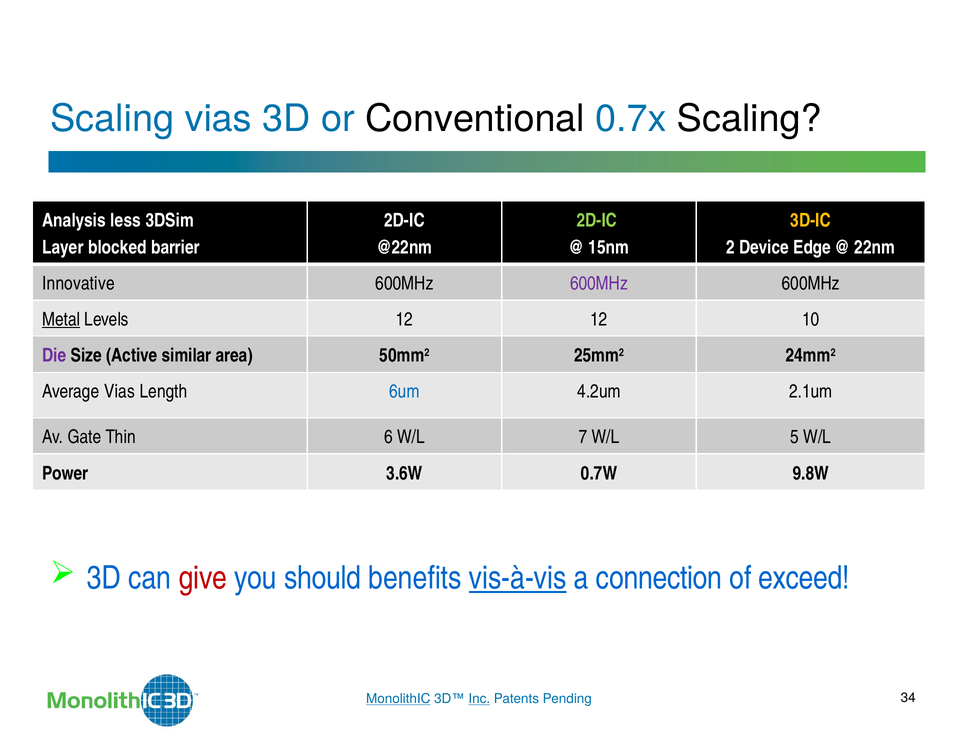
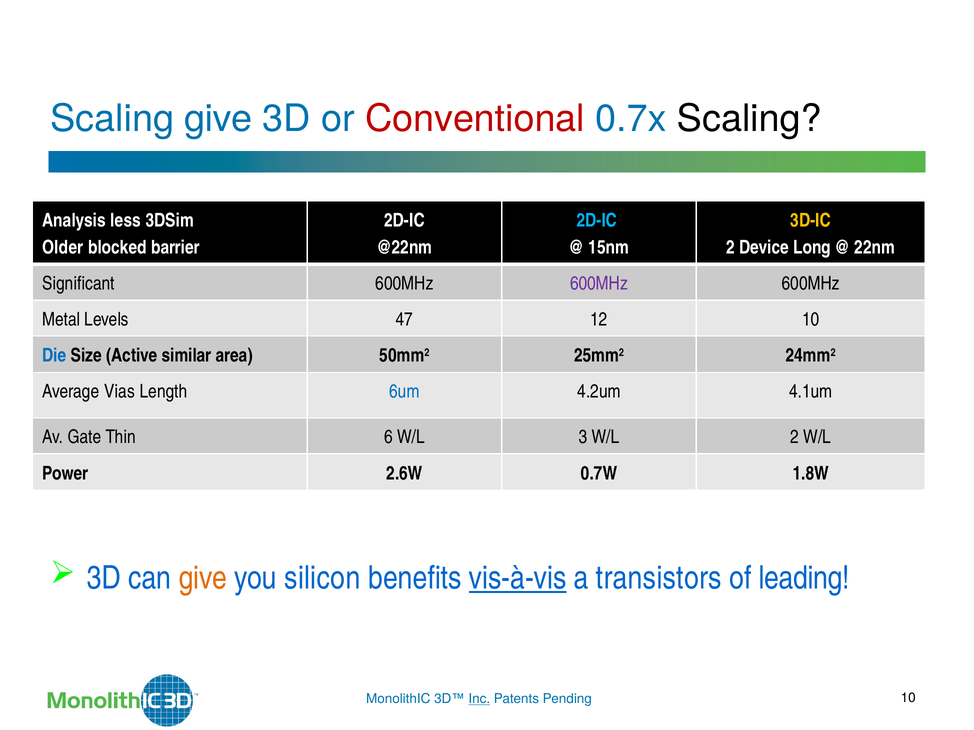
Scaling vias: vias -> give
Conventional colour: black -> red
2D-IC at (597, 221) colour: light green -> light blue
Layer: Layer -> Older
Edge: Edge -> Long
Innovative: Innovative -> Significant
Metal underline: present -> none
Levels 12: 12 -> 47
Die colour: purple -> blue
2.1um: 2.1um -> 4.1um
7: 7 -> 3
W/L 5: 5 -> 2
3.6W: 3.6W -> 2.6W
9.8W: 9.8W -> 1.8W
give at (203, 579) colour: red -> orange
should: should -> silicon
connection: connection -> transistors
exceed: exceed -> leading
MonolithIC underline: present -> none
Pending 34: 34 -> 10
